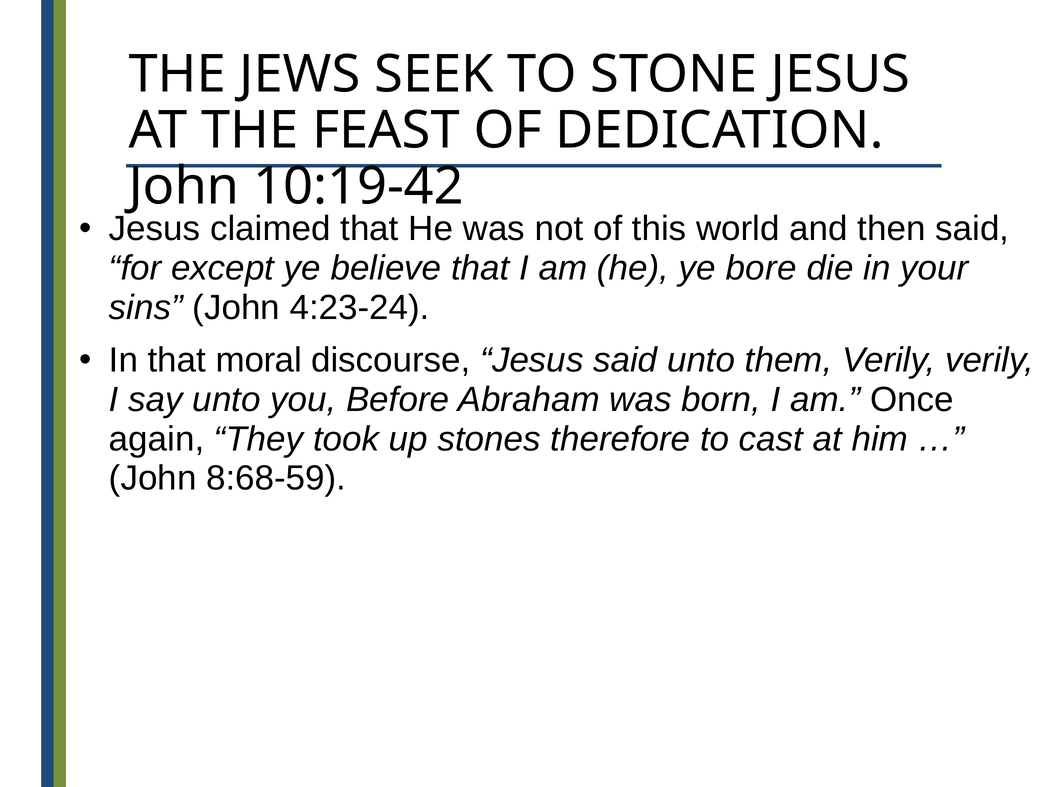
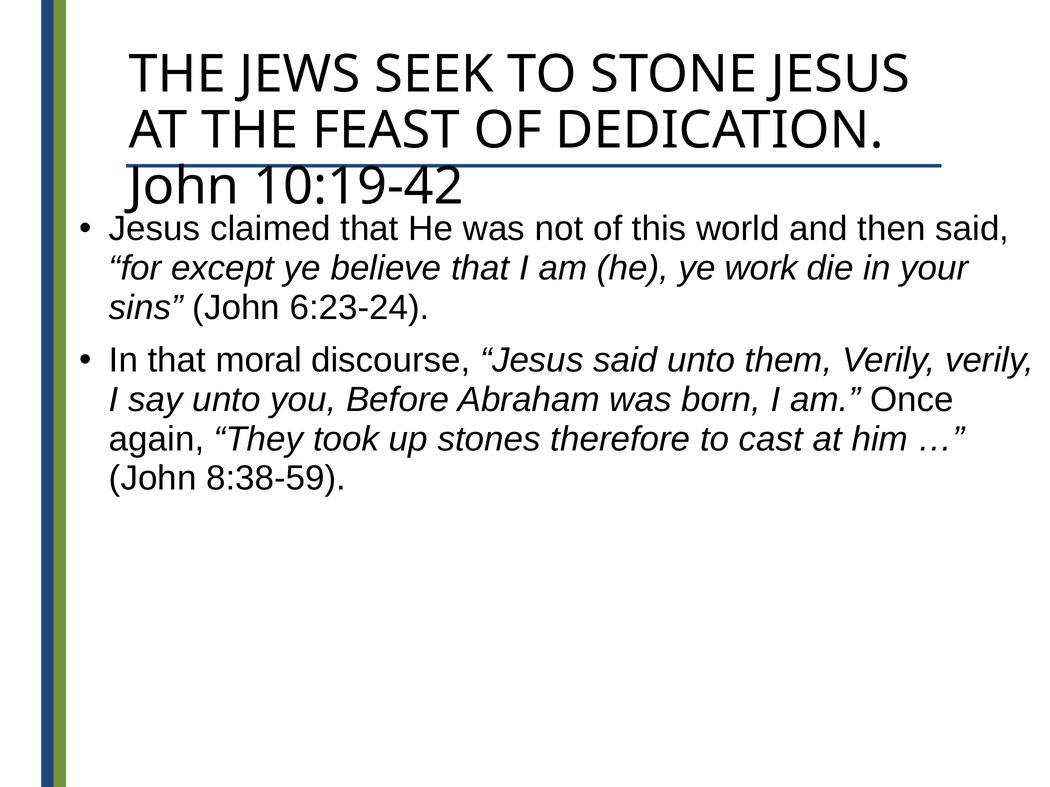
bore: bore -> work
4:23-24: 4:23-24 -> 6:23-24
8:68-59: 8:68-59 -> 8:38-59
